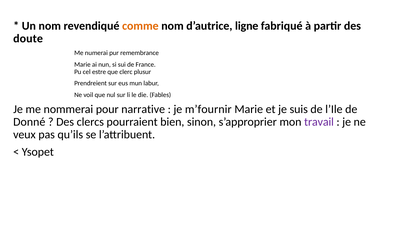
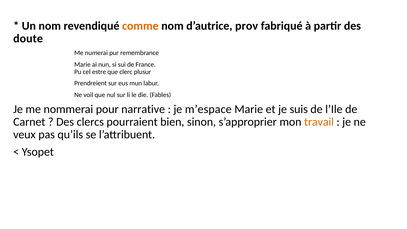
ligne: ligne -> prov
m’fournir: m’fournir -> m’espace
Donné: Donné -> Carnet
travail colour: purple -> orange
